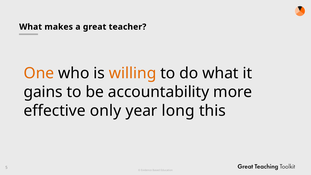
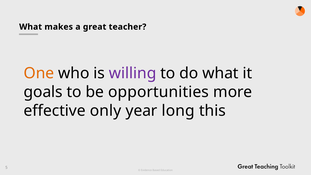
willing colour: orange -> purple
gains: gains -> goals
accountability: accountability -> opportunities
